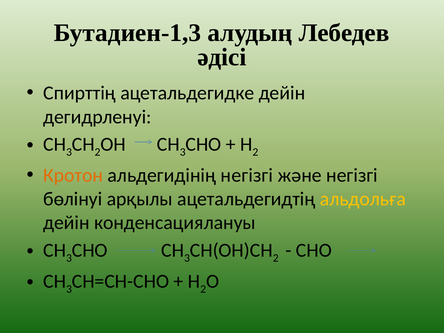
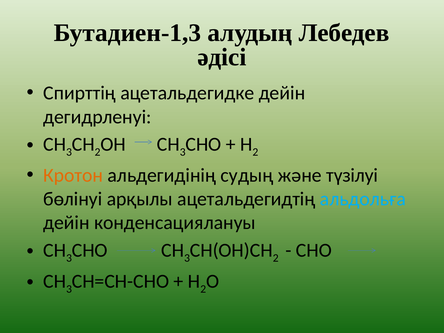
альдегидінің негізгі: негізгі -> судың
және негізгі: негізгі -> түзілуі
альдольға colour: yellow -> light blue
